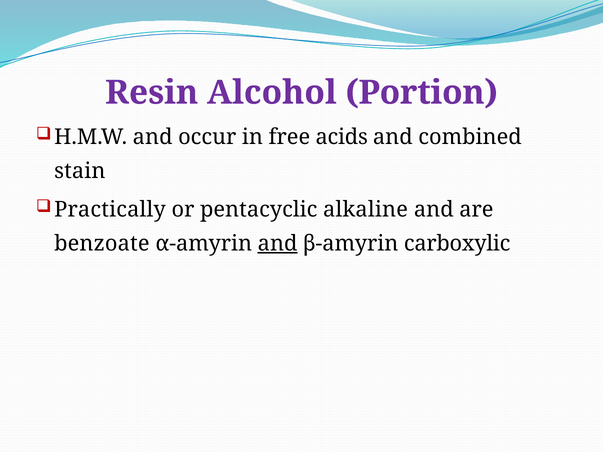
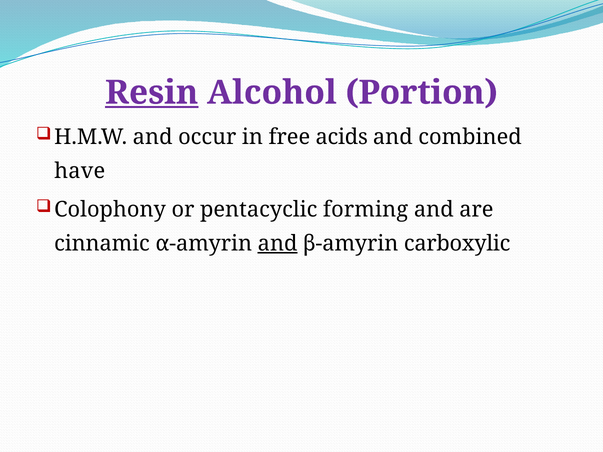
Resin underline: none -> present
stain: stain -> have
Practically: Practically -> Colophony
alkaline: alkaline -> forming
benzoate: benzoate -> cinnamic
